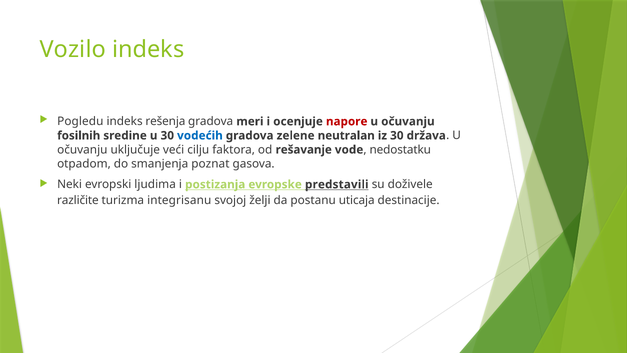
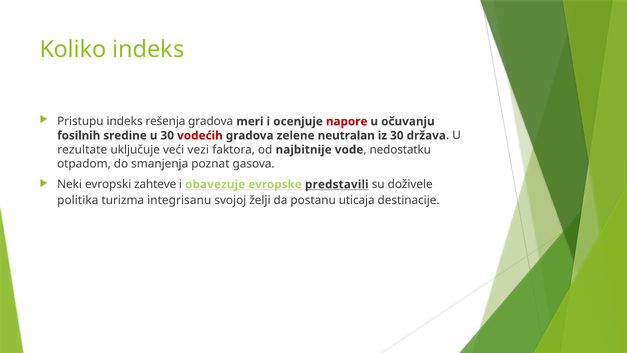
Vozilo: Vozilo -> Koliko
Pogledu: Pogledu -> Pristupu
vodećih colour: blue -> red
očuvanju at (82, 150): očuvanju -> rezultate
cilju: cilju -> vezi
rešavanje: rešavanje -> najbitnije
ljudima: ljudima -> zahteve
postizanja: postizanja -> obavezuje
različite: različite -> politika
